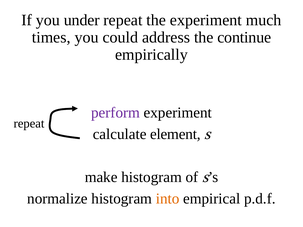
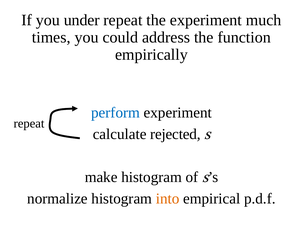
continue: continue -> function
perform colour: purple -> blue
element: element -> rejected
